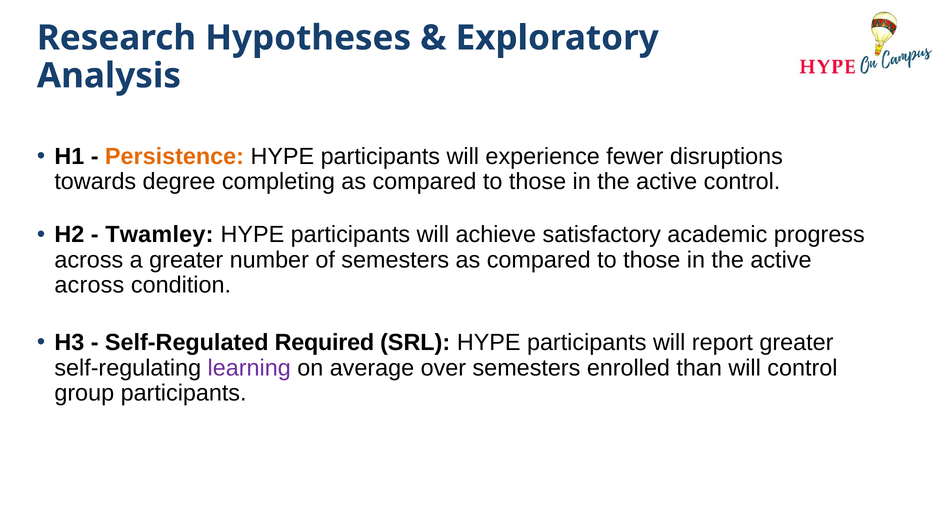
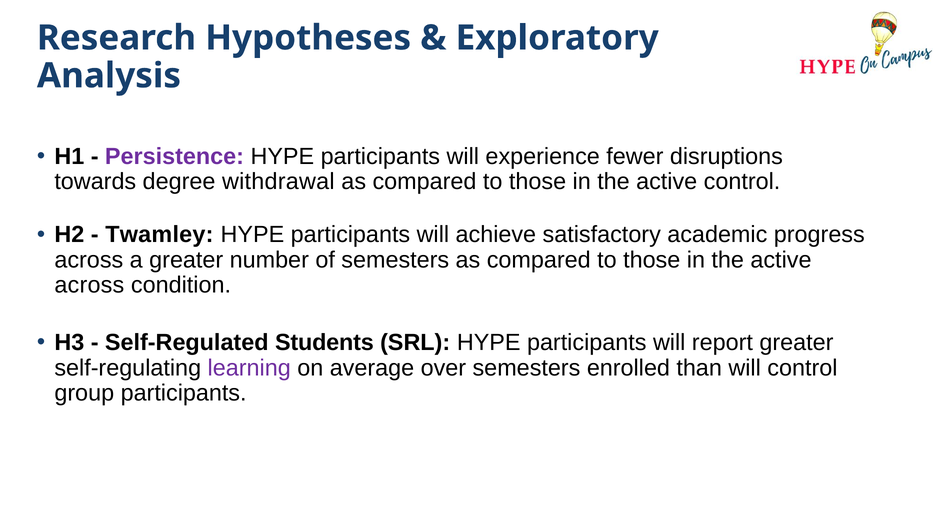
Persistence colour: orange -> purple
completing: completing -> withdrawal
Required: Required -> Students
